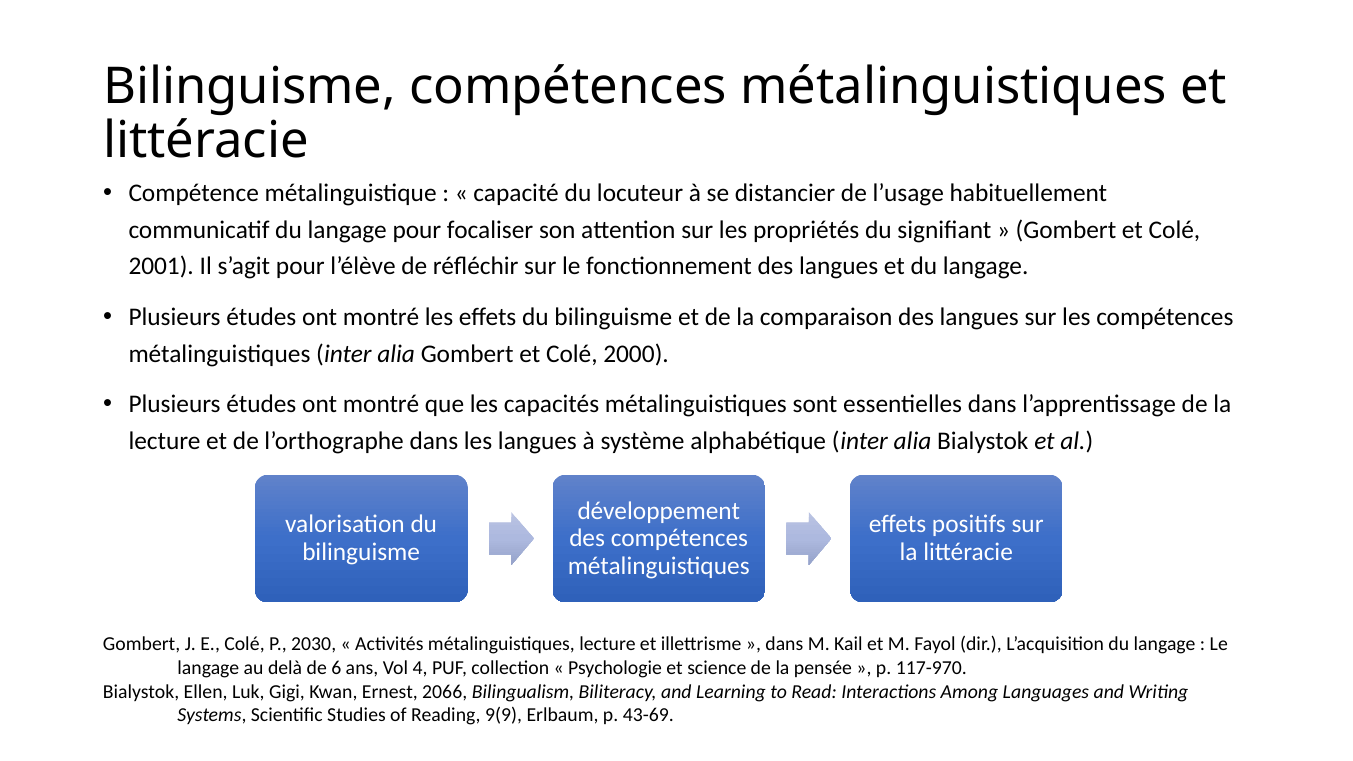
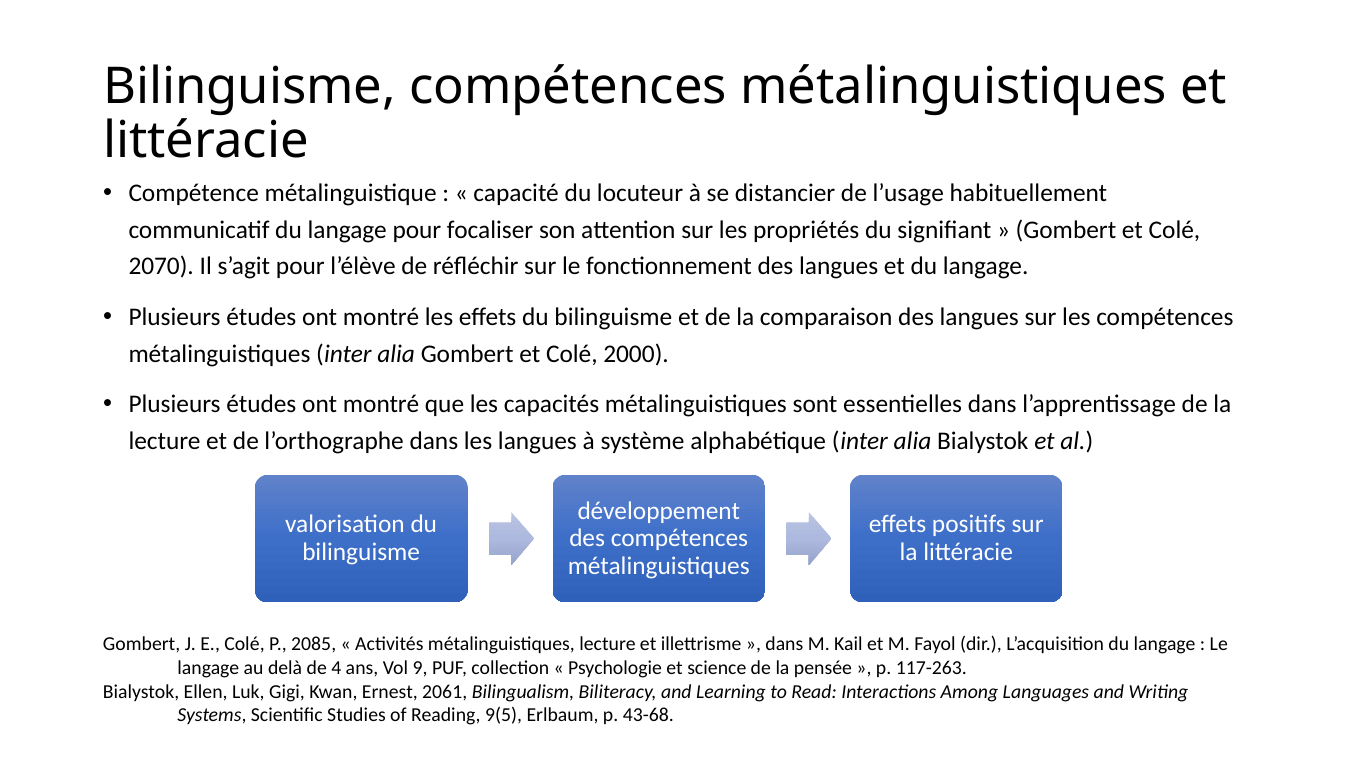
2001: 2001 -> 2070
2030: 2030 -> 2085
6: 6 -> 4
4: 4 -> 9
117-970: 117-970 -> 117-263
2066: 2066 -> 2061
9(9: 9(9 -> 9(5
43-69: 43-69 -> 43-68
